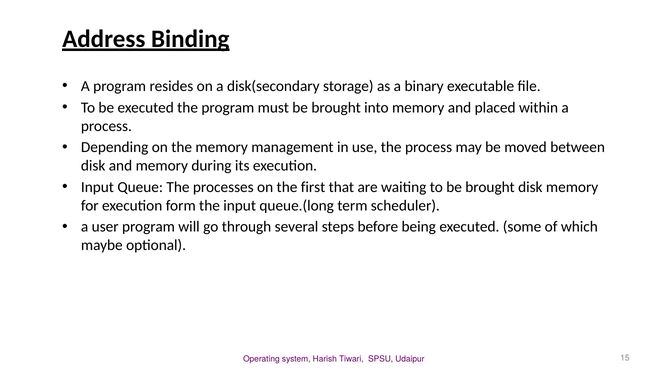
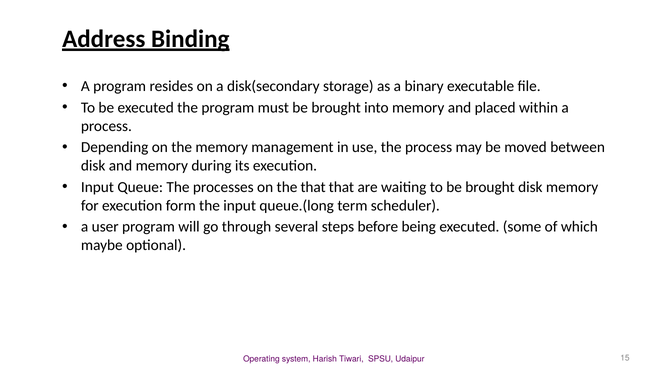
the first: first -> that
